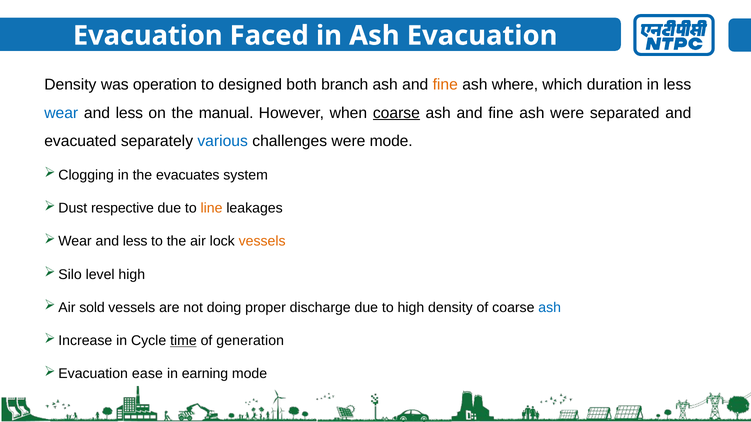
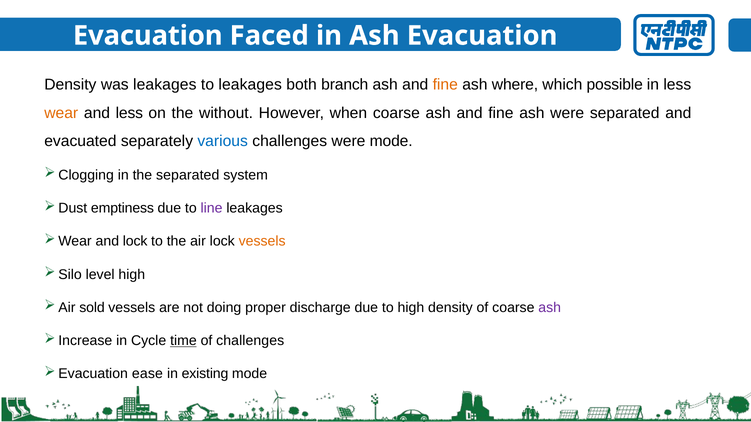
was operation: operation -> leakages
to designed: designed -> leakages
duration: duration -> possible
wear colour: blue -> orange
manual: manual -> without
coarse at (396, 113) underline: present -> none
the evacuates: evacuates -> separated
respective: respective -> emptiness
line colour: orange -> purple
less at (135, 242): less -> lock
ash at (550, 308) colour: blue -> purple
of generation: generation -> challenges
earning: earning -> existing
